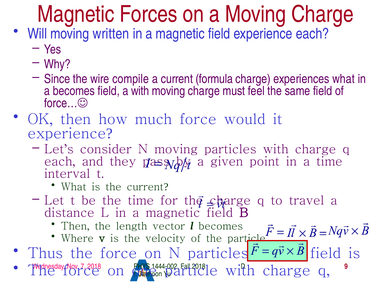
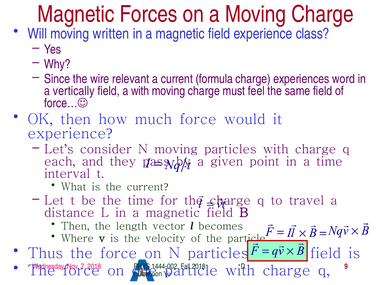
experience each: each -> class
compile: compile -> relevant
experiences what: what -> word
a becomes: becomes -> vertically
